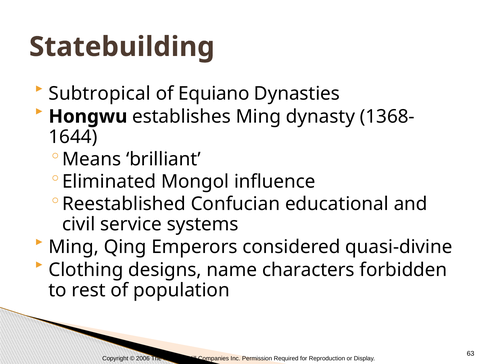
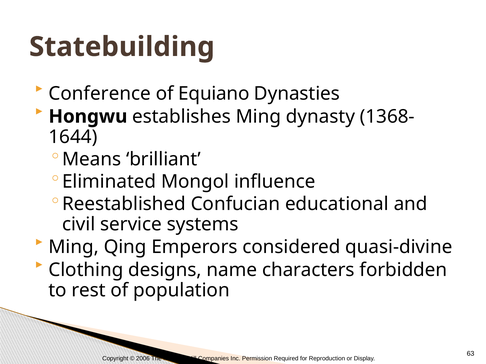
Subtropical: Subtropical -> Conference
